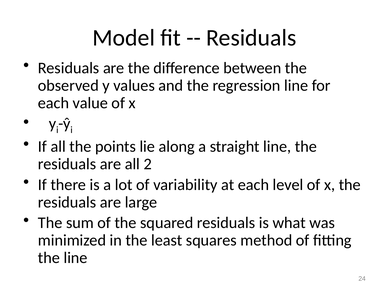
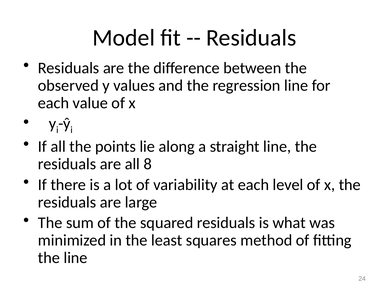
2: 2 -> 8
